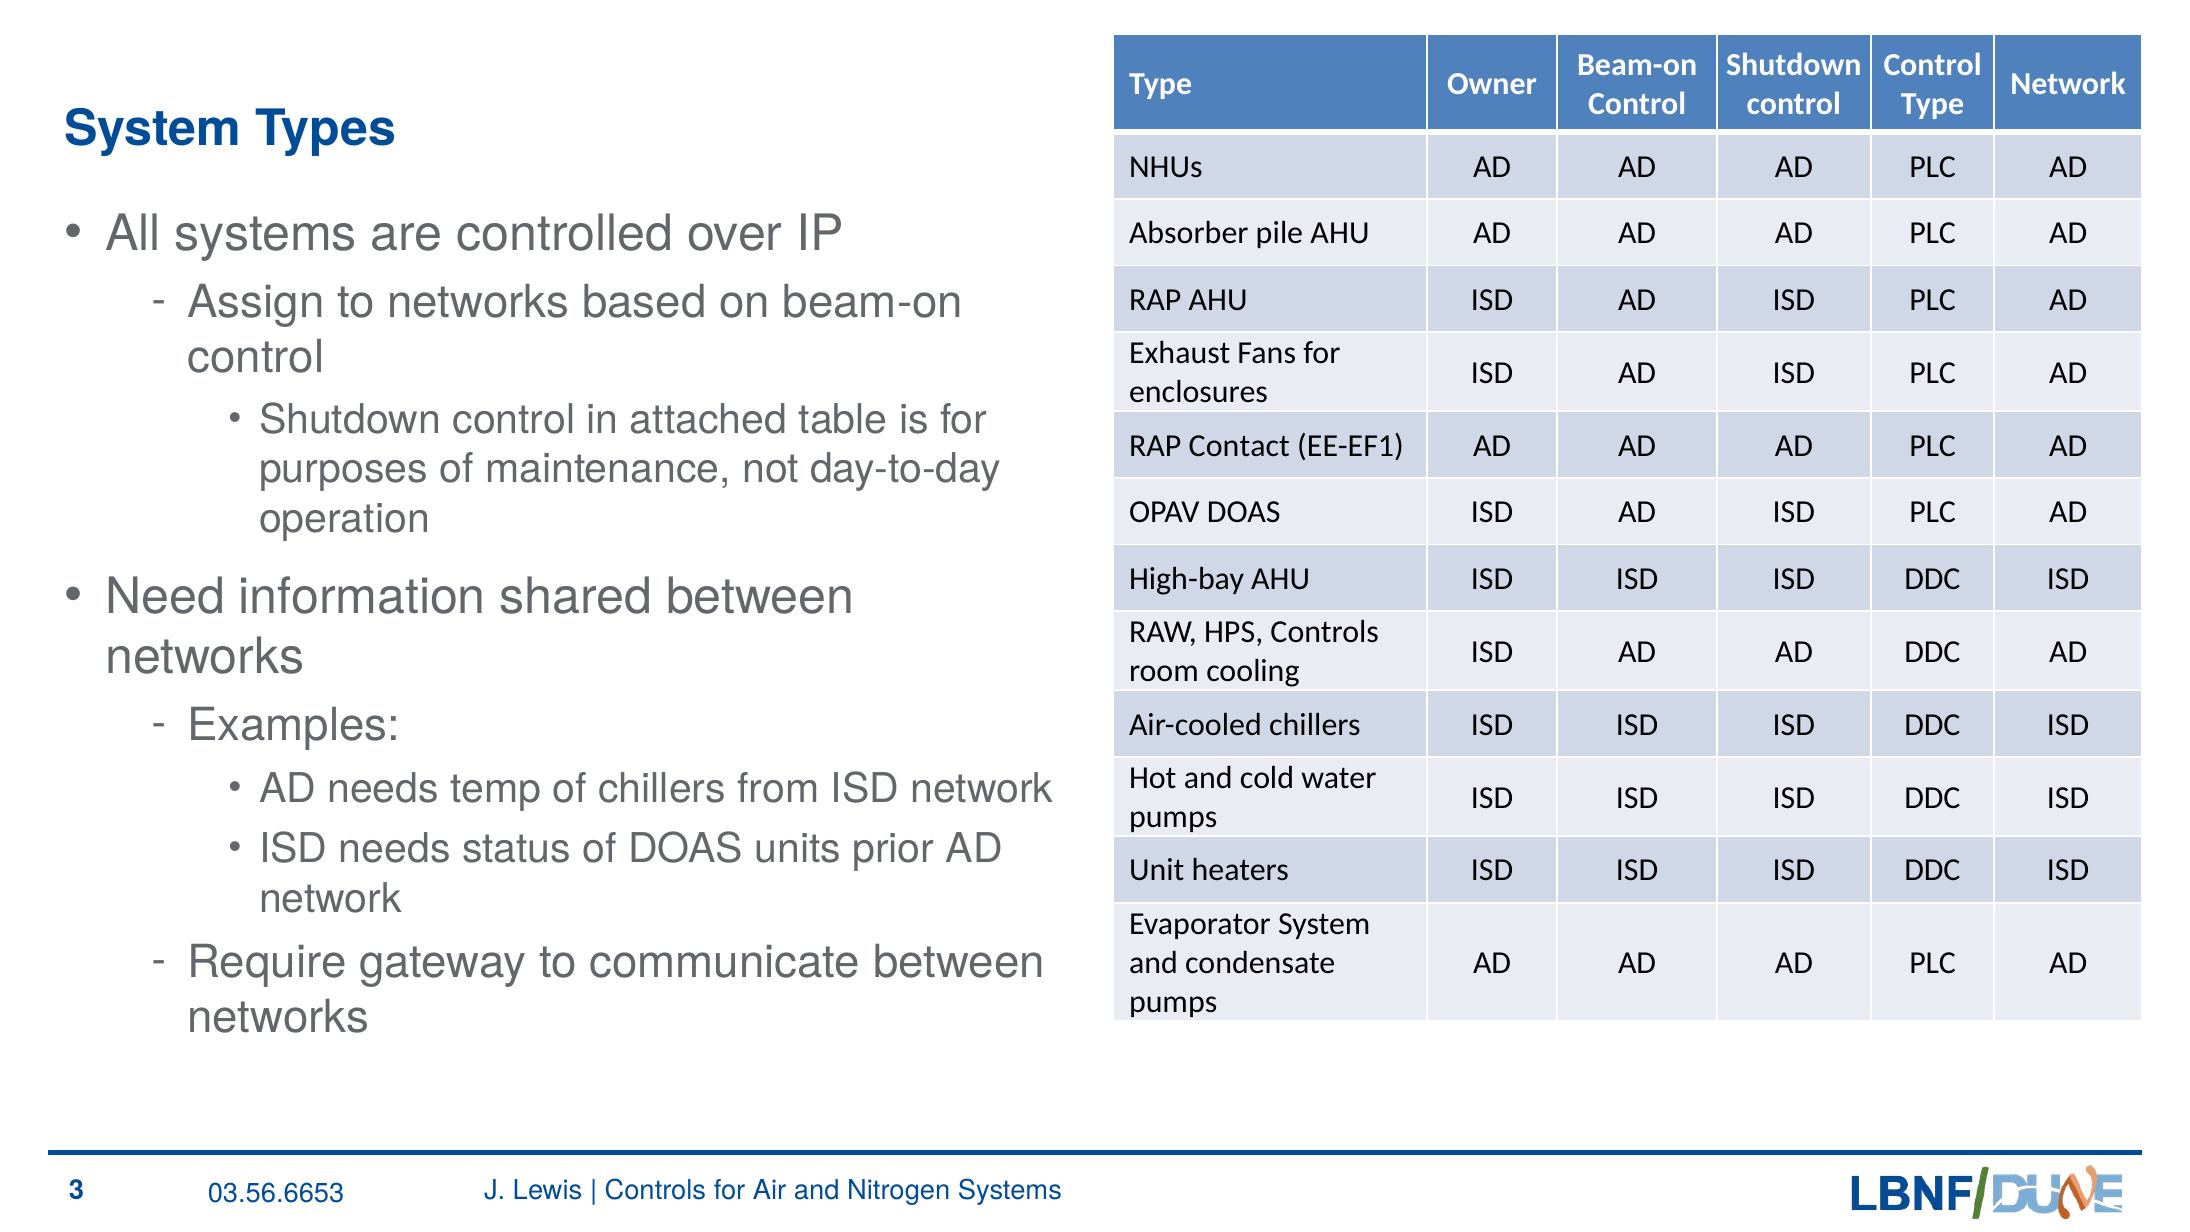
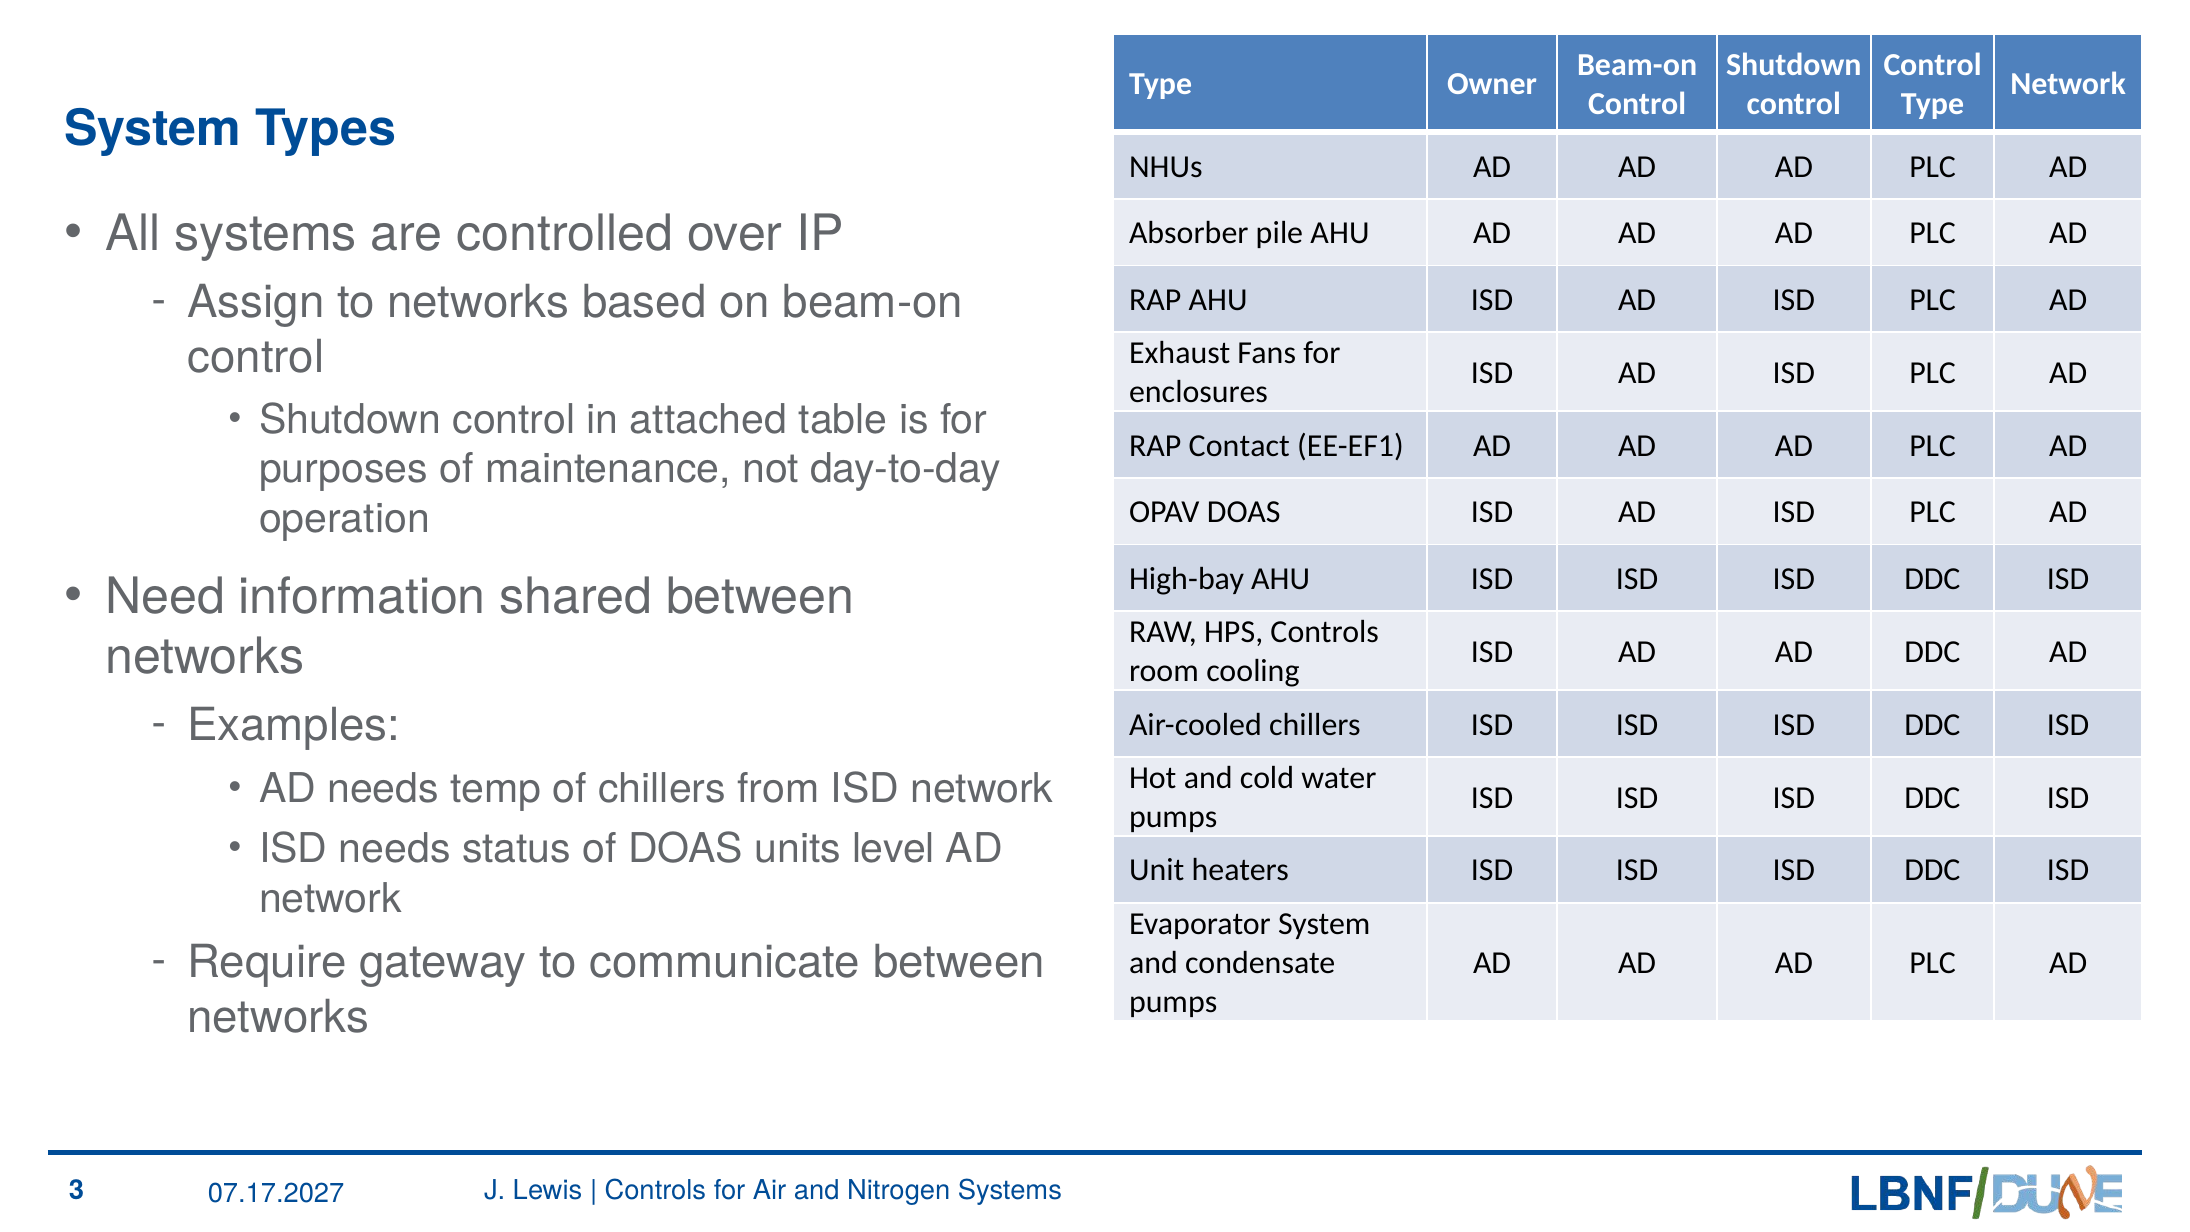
prior: prior -> level
03.56.6653: 03.56.6653 -> 07.17.2027
